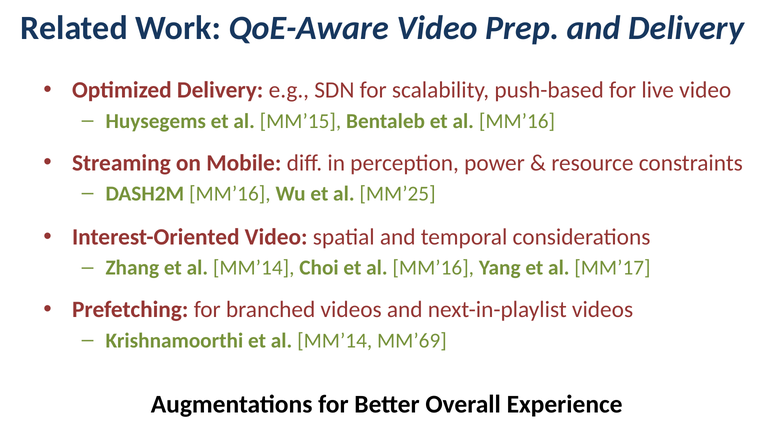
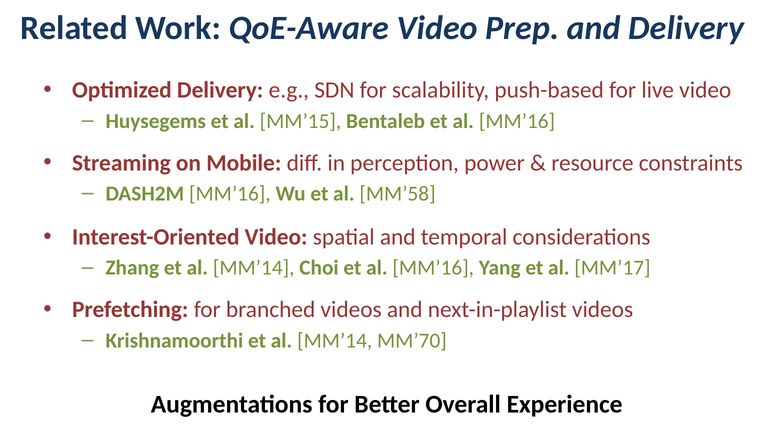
MM’25: MM’25 -> MM’58
MM’69: MM’69 -> MM’70
